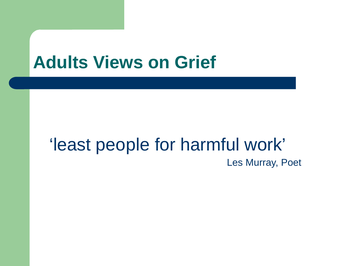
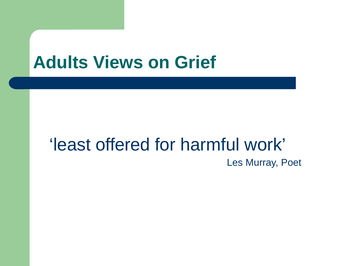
people: people -> offered
